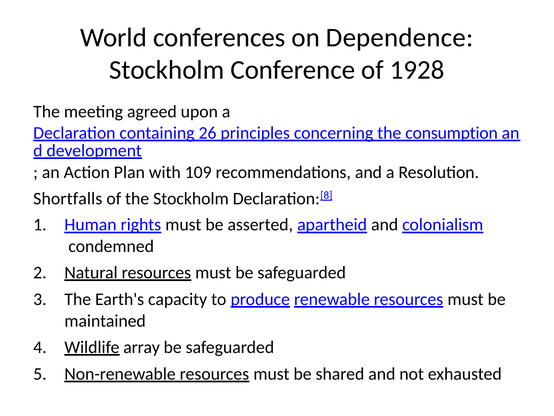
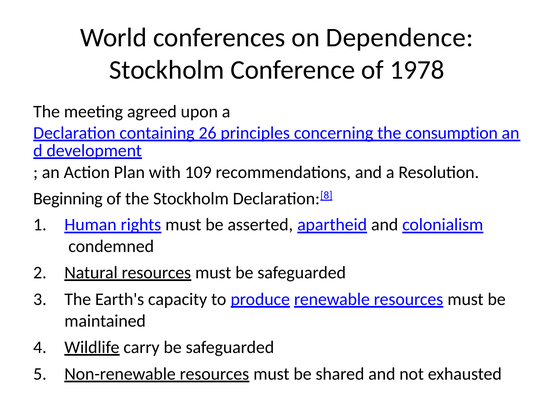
1928: 1928 -> 1978
Shortfalls: Shortfalls -> Beginning
array: array -> carry
